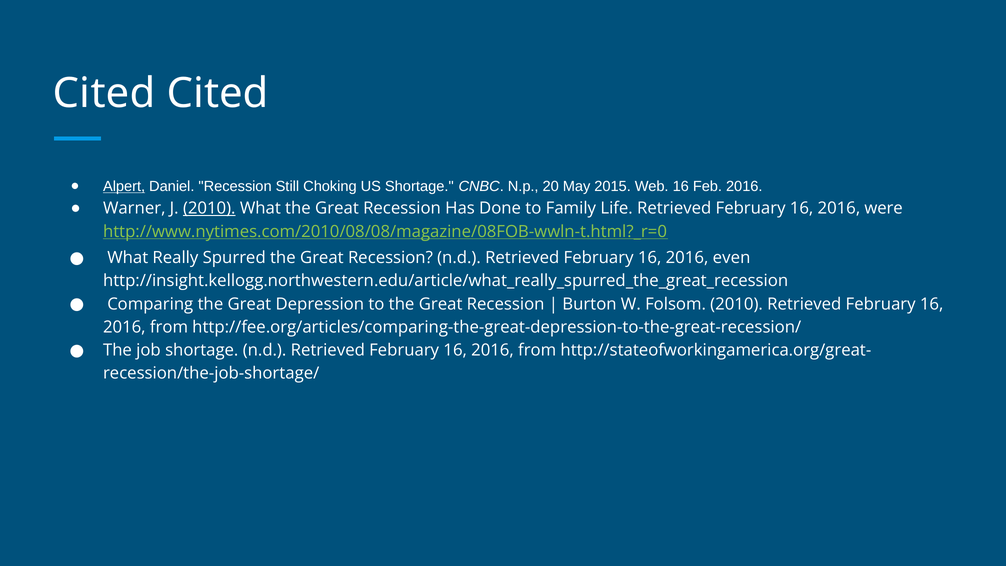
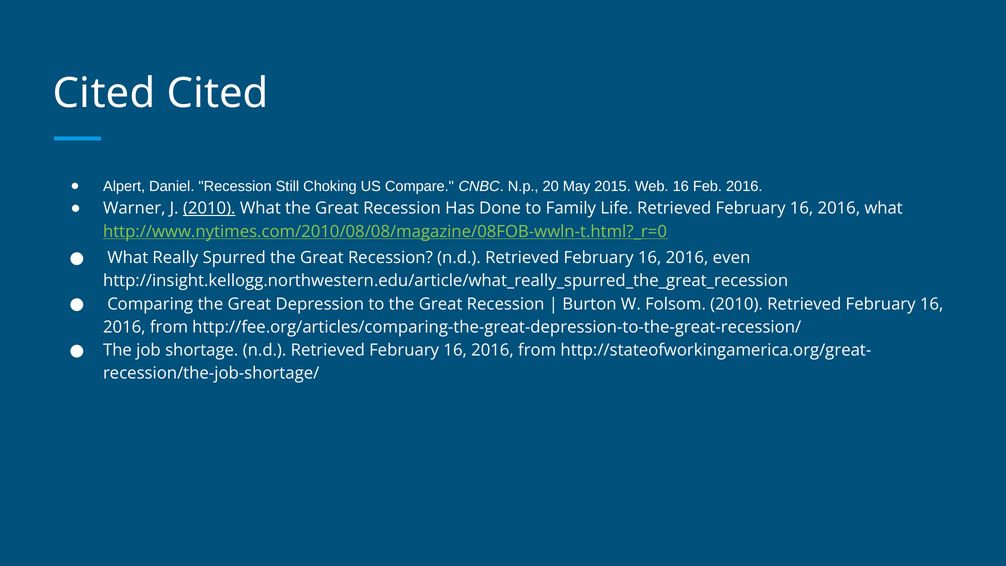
Alpert underline: present -> none
US Shortage: Shortage -> Compare
2016 were: were -> what
